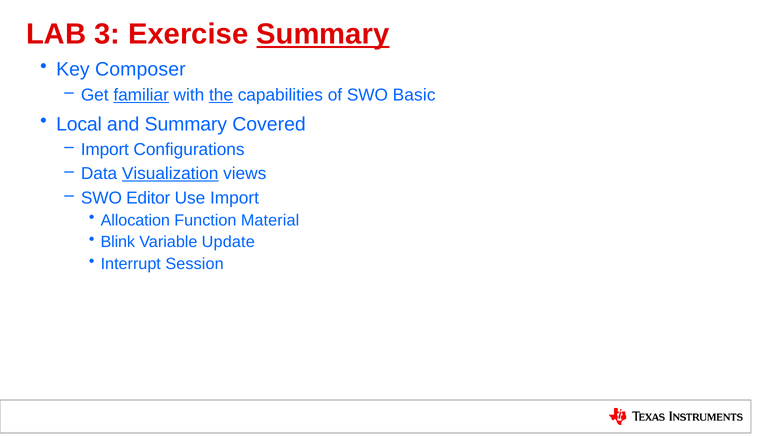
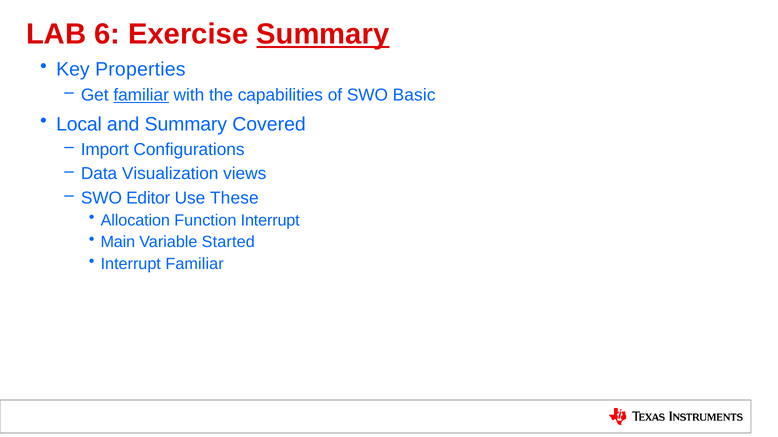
3: 3 -> 6
Composer: Composer -> Properties
the underline: present -> none
Visualization underline: present -> none
Use Import: Import -> These
Function Material: Material -> Interrupt
Blink: Blink -> Main
Update: Update -> Started
Interrupt Session: Session -> Familiar
